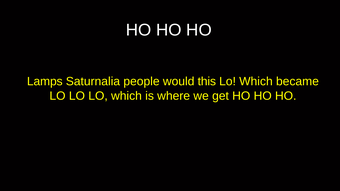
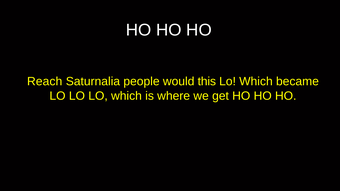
Lamps: Lamps -> Reach
